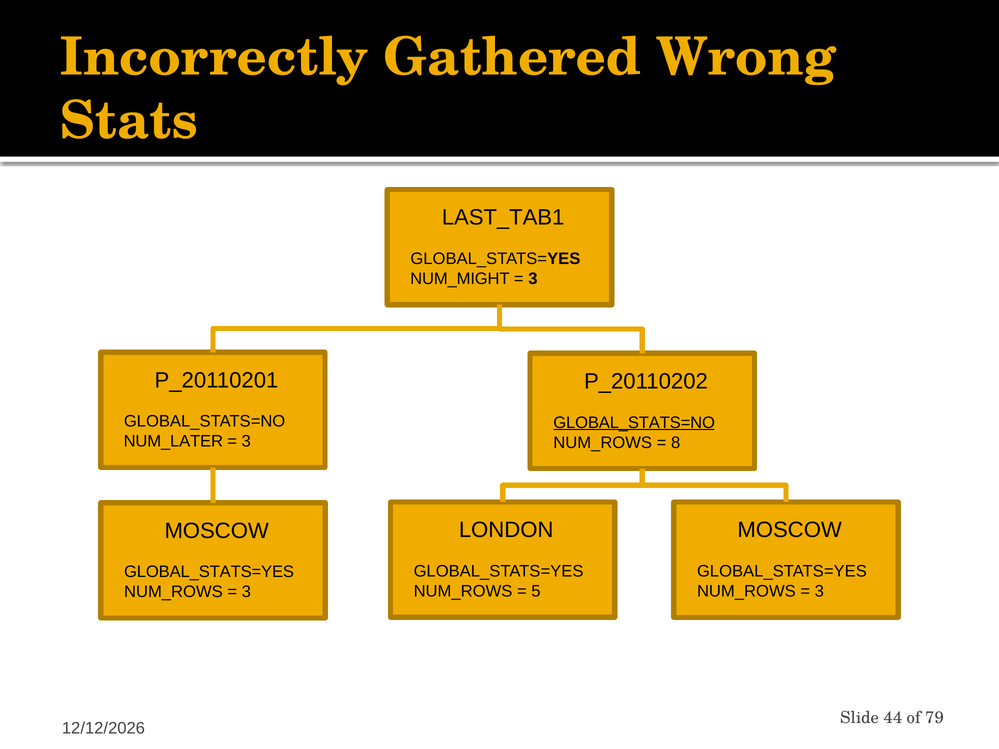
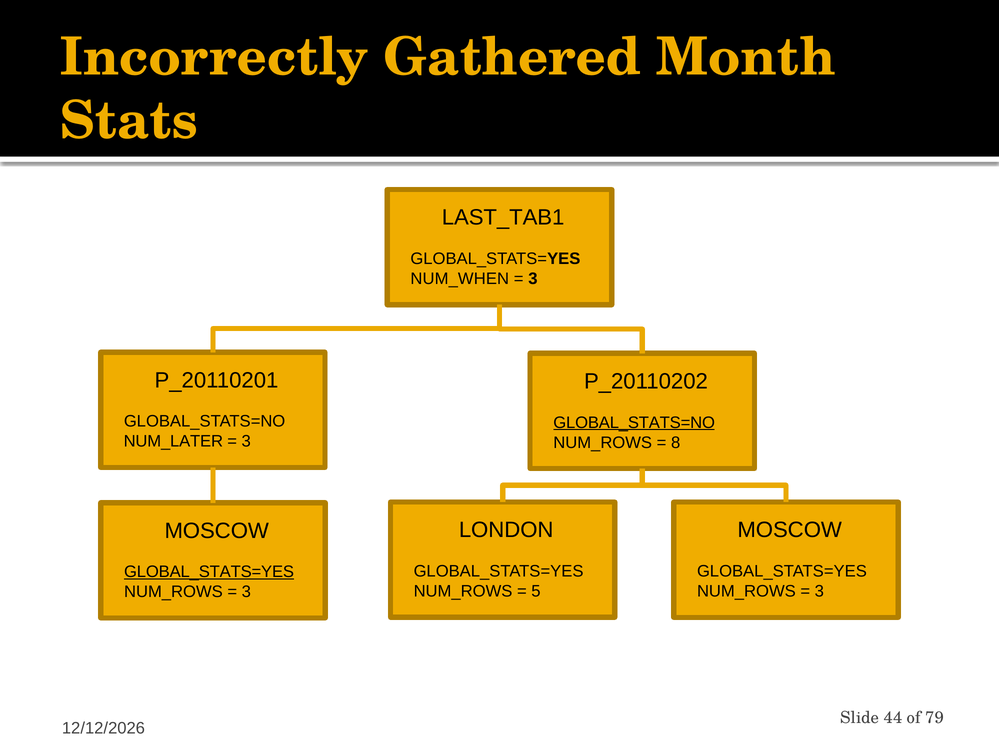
Wrong: Wrong -> Month
NUM_MIGHT: NUM_MIGHT -> NUM_WHEN
GLOBAL_STATS=YES at (209, 572) underline: none -> present
